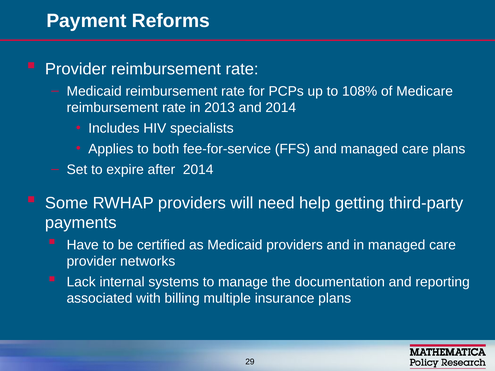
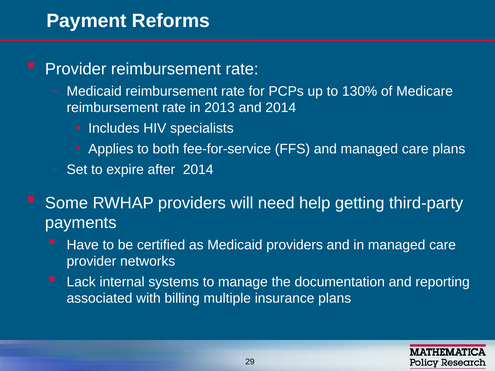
108%: 108% -> 130%
